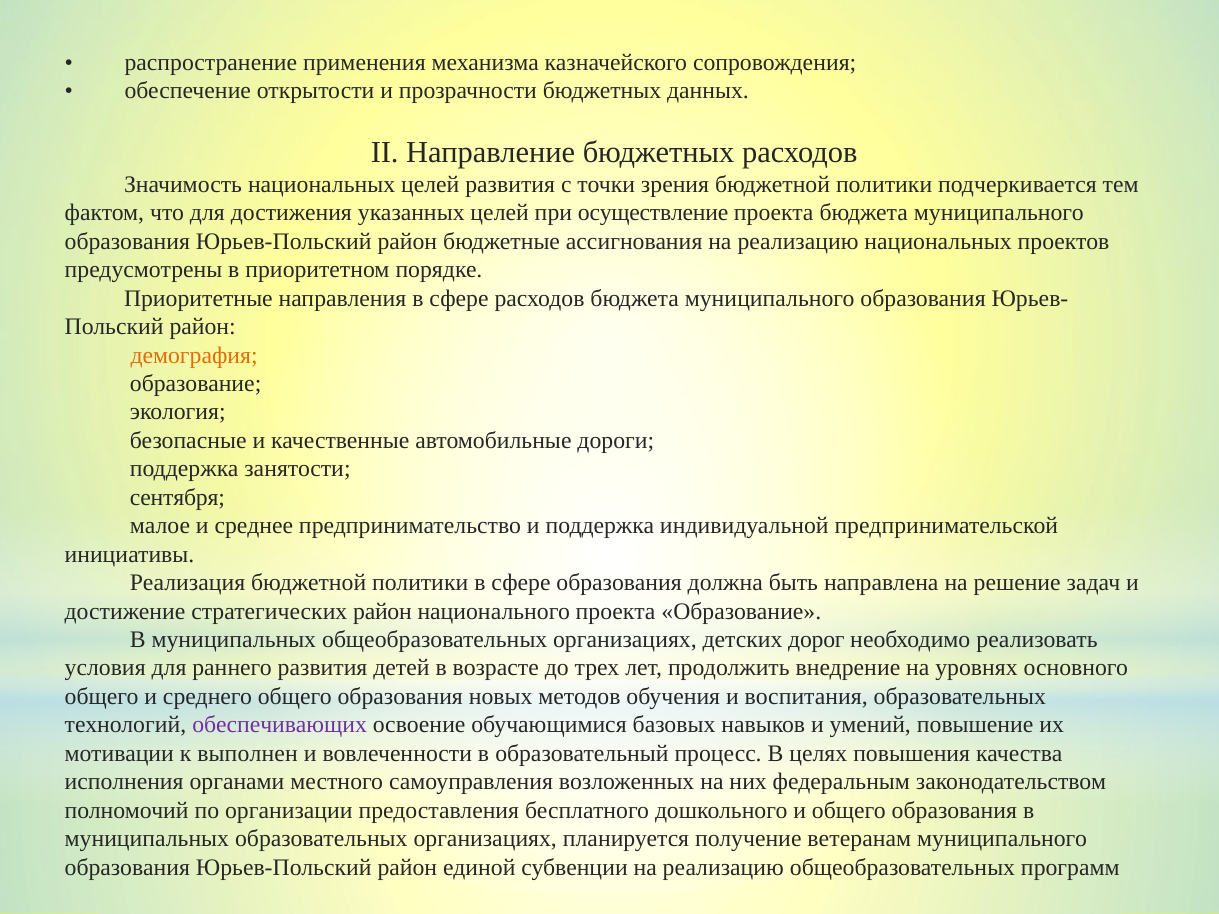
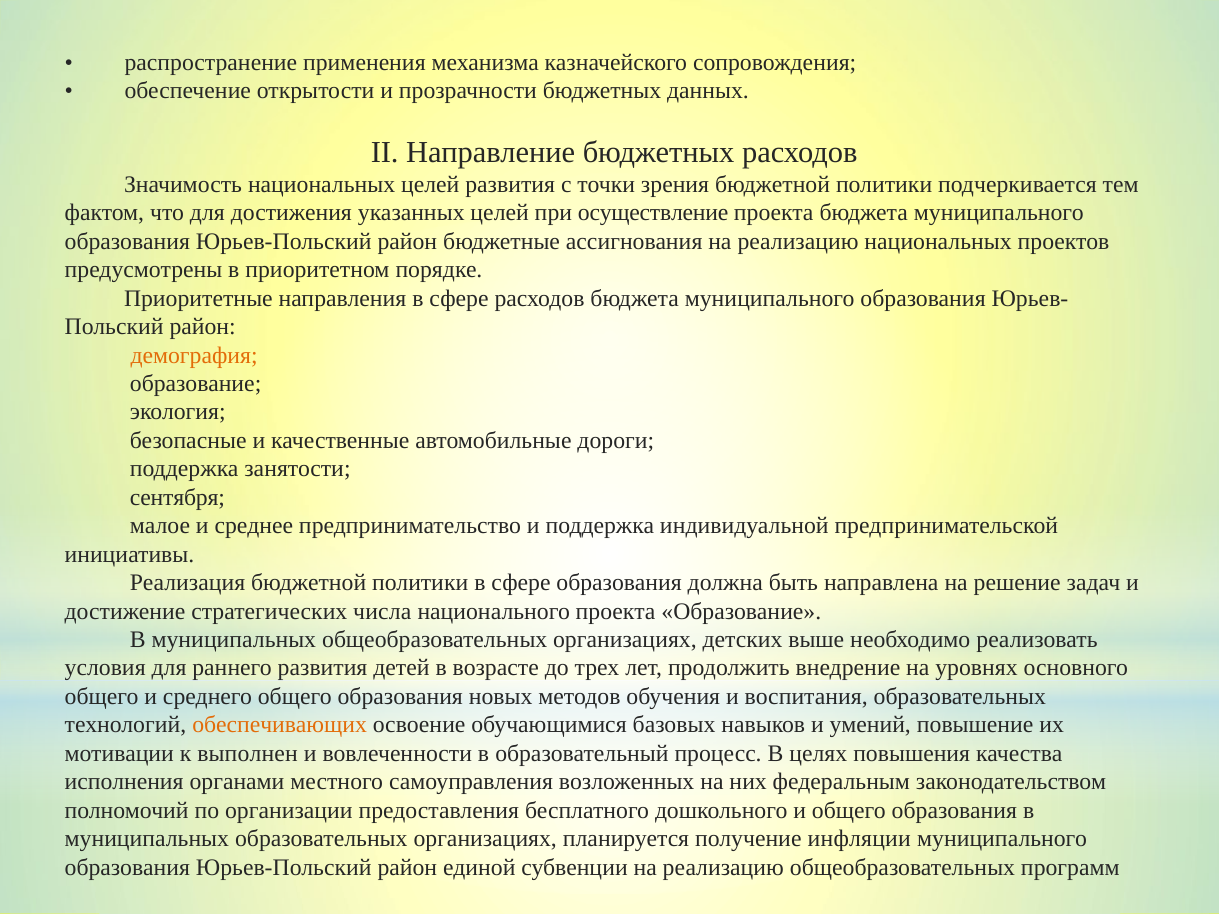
стратегических район: район -> числа
дорог: дорог -> выше
обеспечивающих colour: purple -> orange
ветеранам: ветеранам -> инфляции
